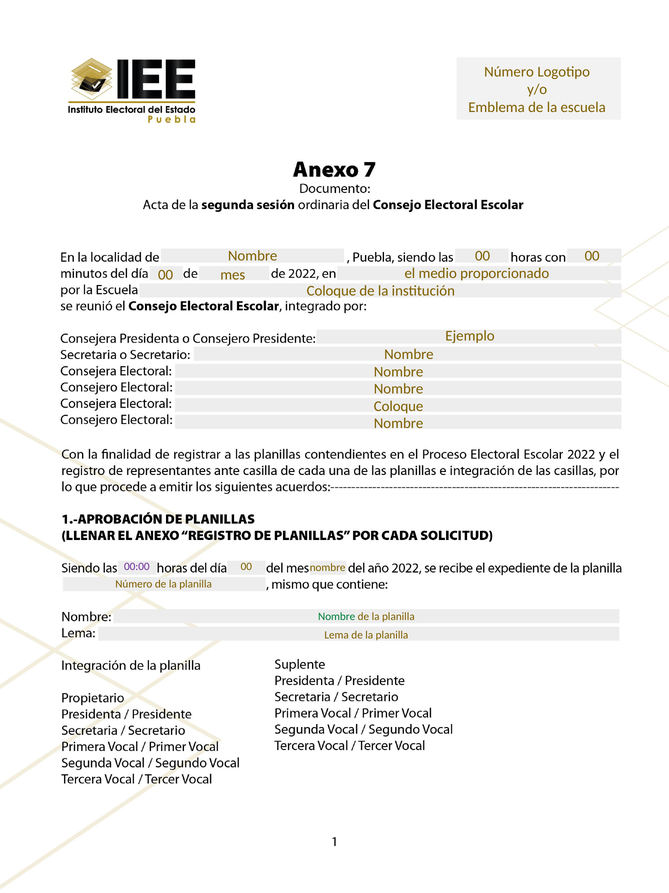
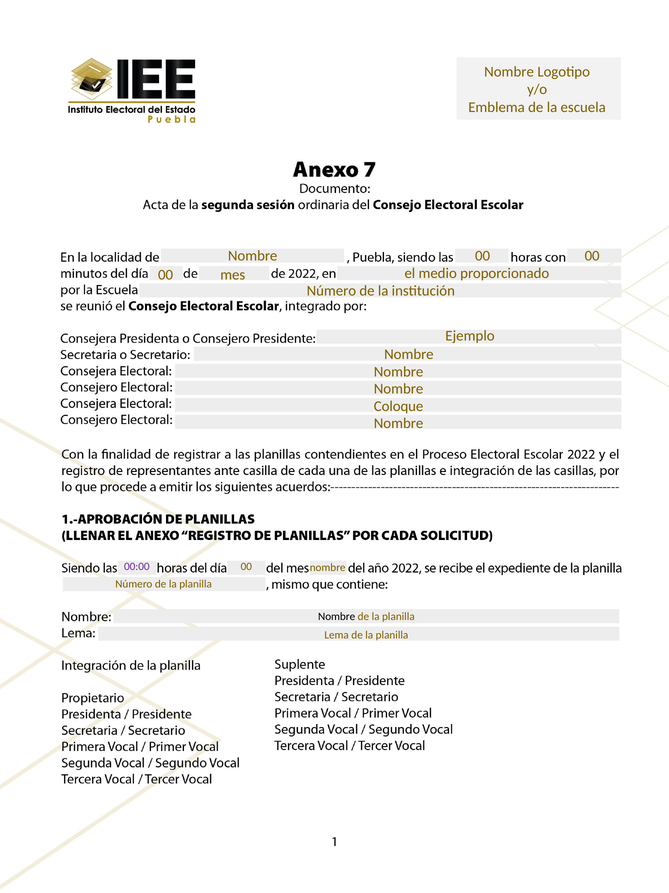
Número at (509, 72): Número -> Nombre
Coloque at (331, 290): Coloque -> Número
Nombre at (337, 616) colour: green -> black
